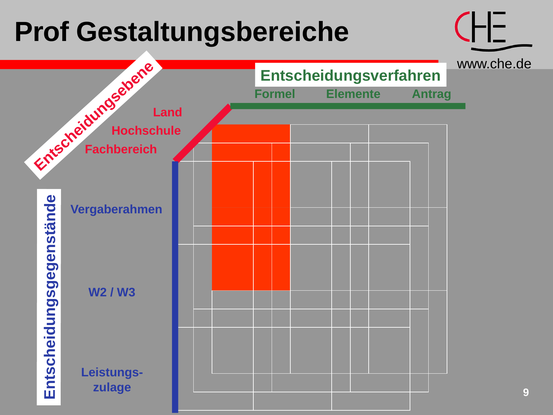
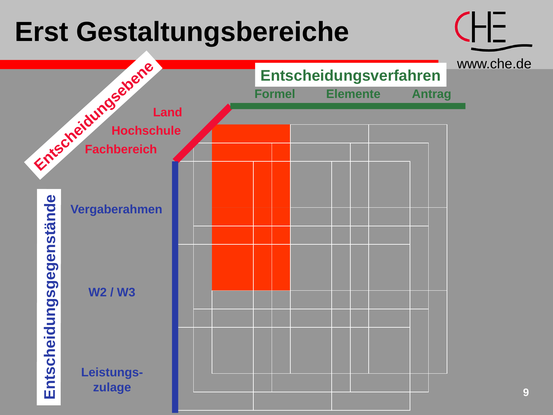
Prof: Prof -> Erst
